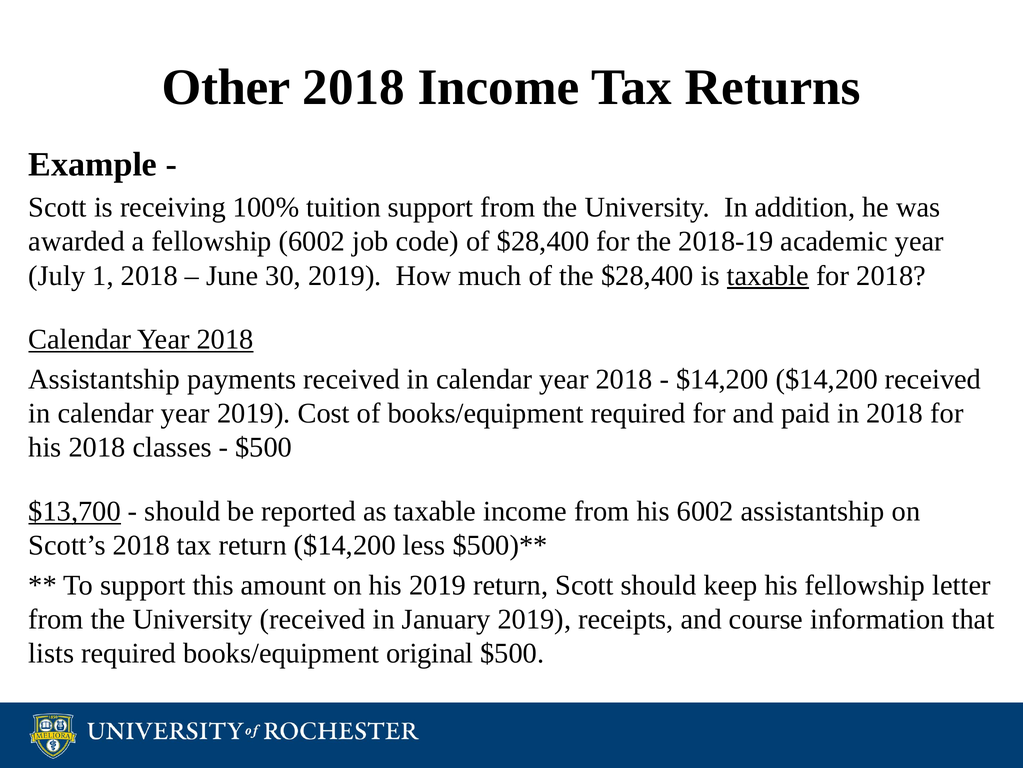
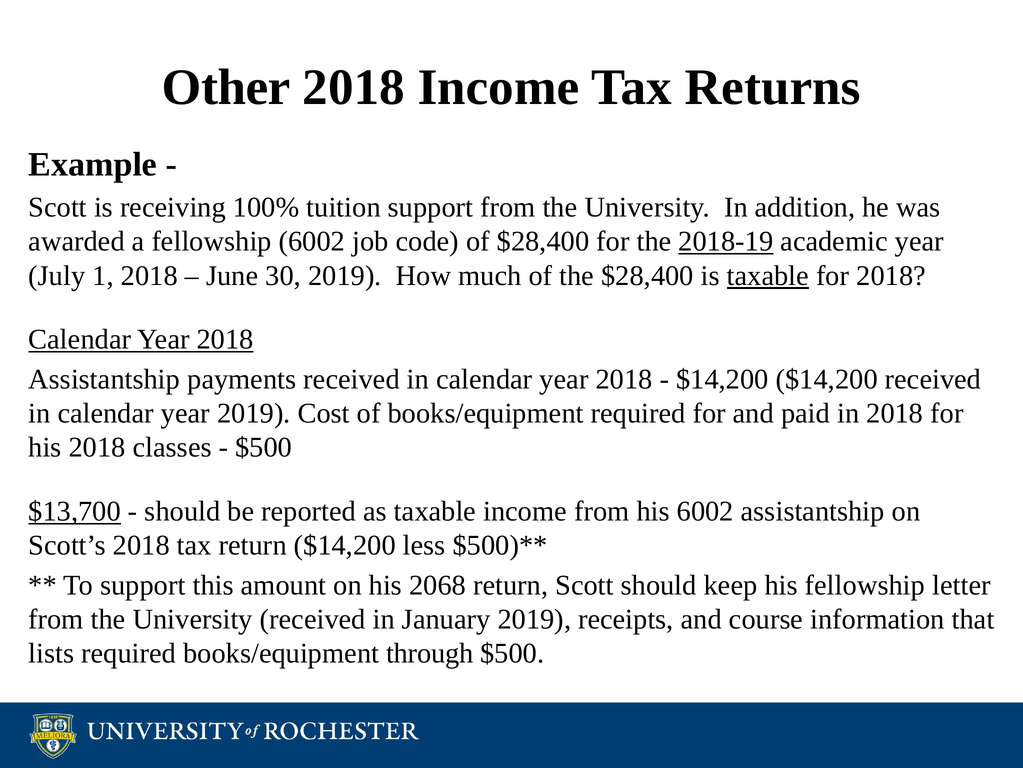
2018-19 underline: none -> present
his 2019: 2019 -> 2068
original: original -> through
